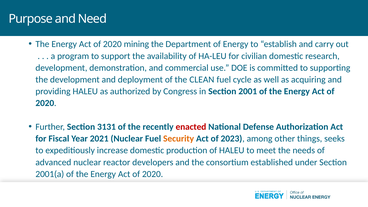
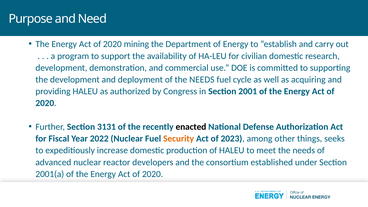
of the CLEAN: CLEAN -> NEEDS
enacted colour: red -> black
2021: 2021 -> 2022
